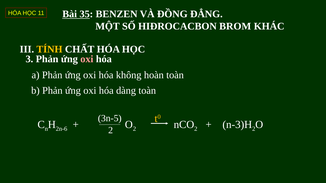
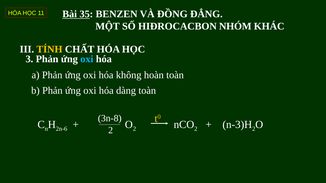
BROM: BROM -> NHÓM
oxi at (87, 59) colour: pink -> light blue
3n-5: 3n-5 -> 3n-8
